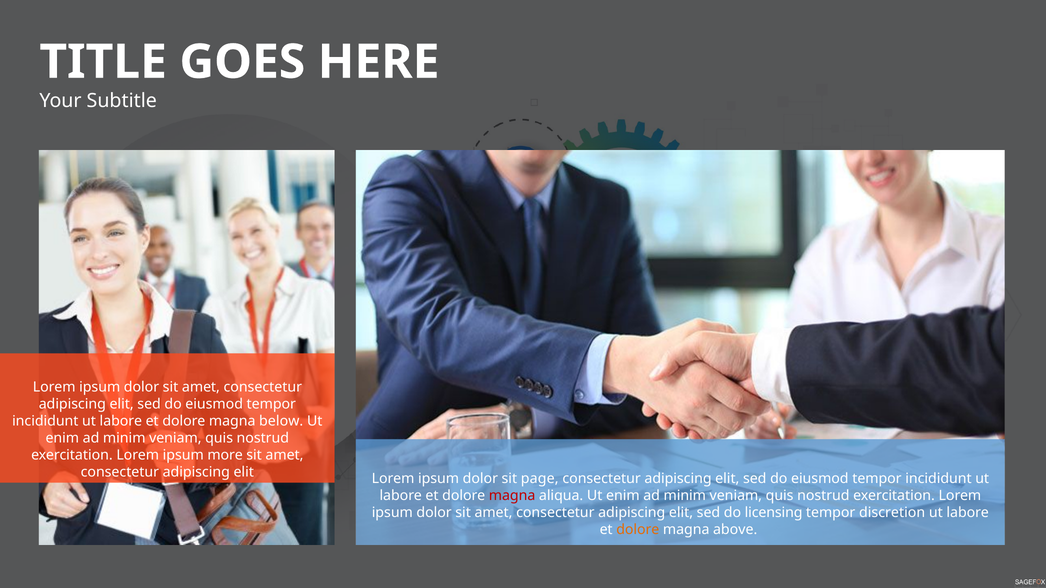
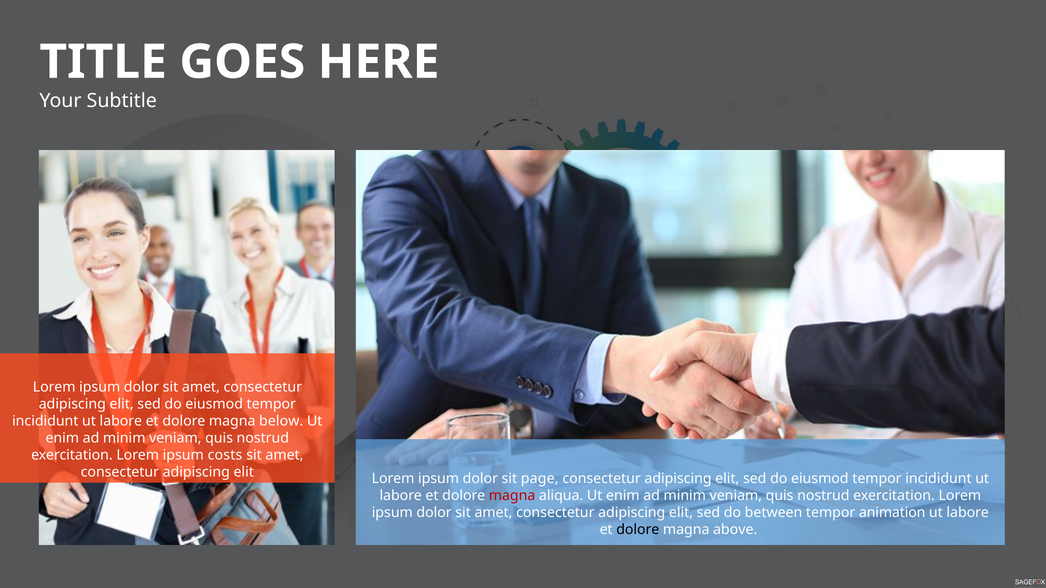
more: more -> costs
licensing: licensing -> between
discretion: discretion -> animation
dolore at (638, 530) colour: orange -> black
